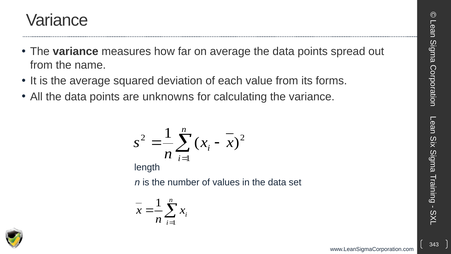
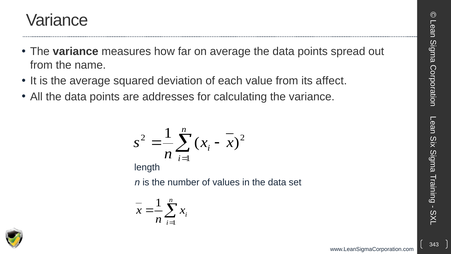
forms: forms -> affect
unknowns: unknowns -> addresses
